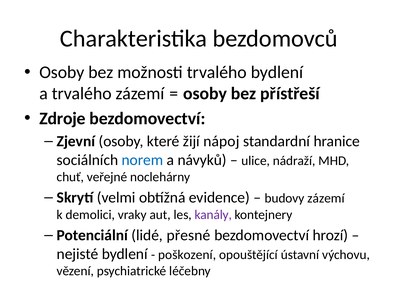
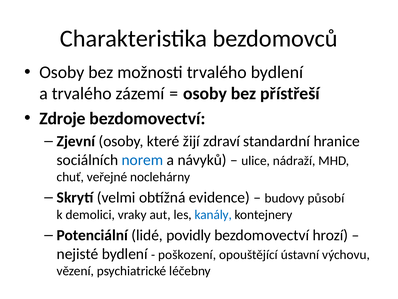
nápoj: nápoj -> zdraví
budovy zázemí: zázemí -> působí
kanály colour: purple -> blue
přesné: přesné -> povidly
